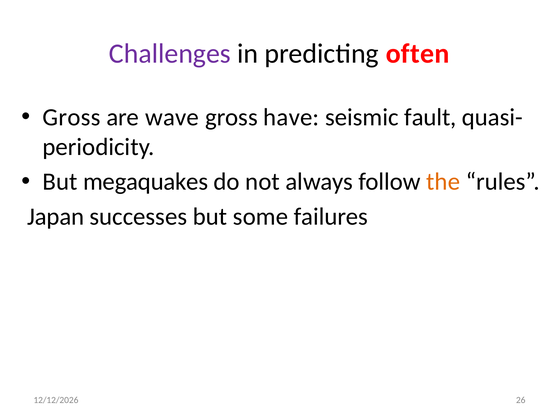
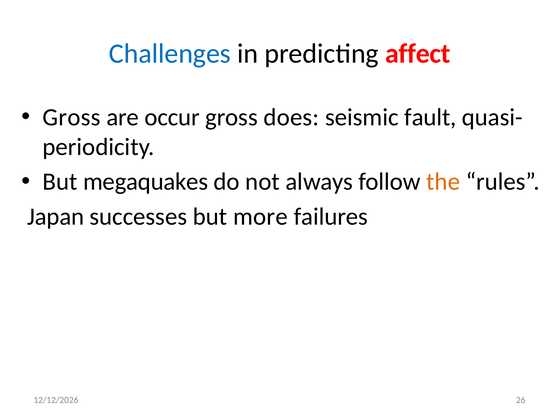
Challenges colour: purple -> blue
often: often -> affect
wave: wave -> occur
have: have -> does
some: some -> more
